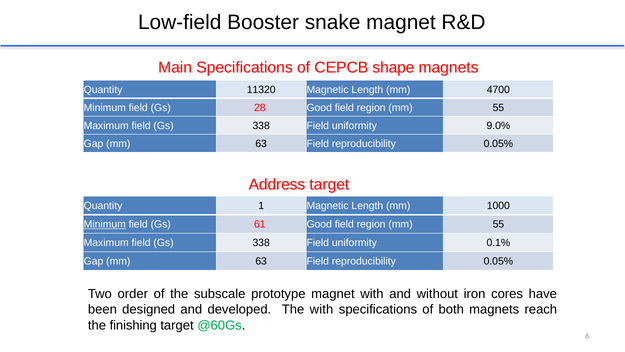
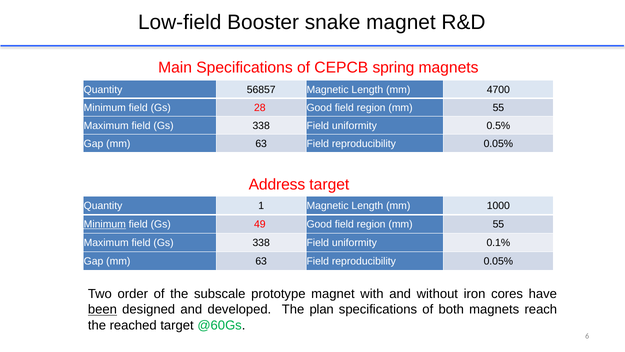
shape: shape -> spring
11320: 11320 -> 56857
9.0%: 9.0% -> 0.5%
61: 61 -> 49
been underline: none -> present
The with: with -> plan
finishing: finishing -> reached
